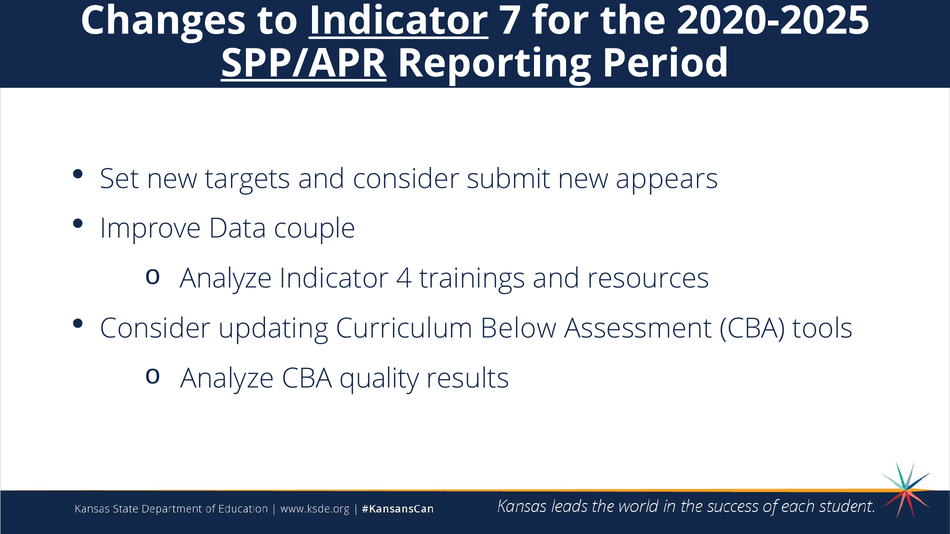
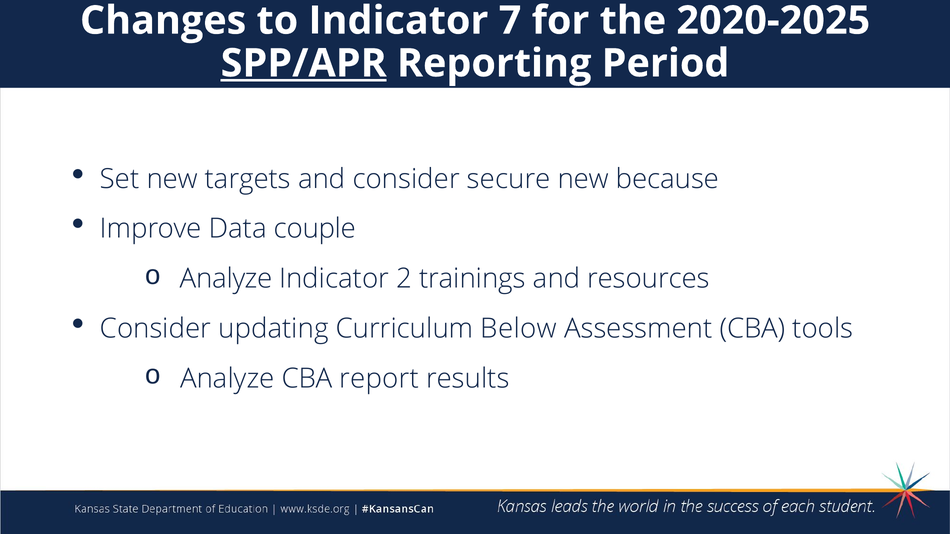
Indicator at (398, 21) underline: present -> none
submit: submit -> secure
appears: appears -> because
4: 4 -> 2
quality: quality -> report
